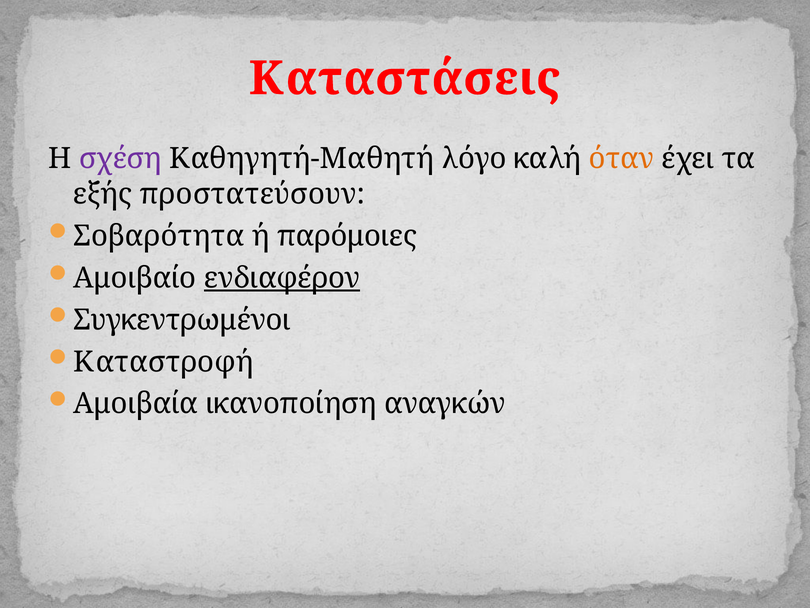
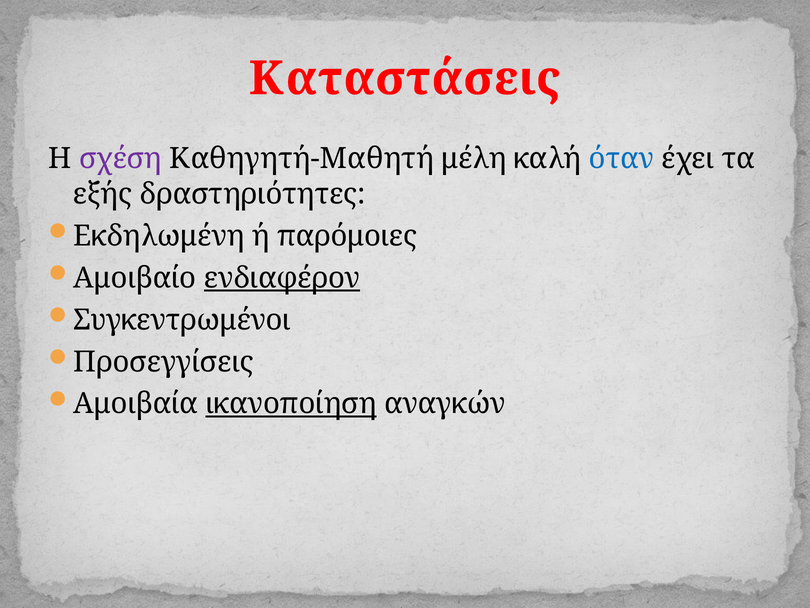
λόγο: λόγο -> μέλη
όταν colour: orange -> blue
προστατεύσουν: προστατεύσουν -> δραστηριότητες
Σοβαρότητα: Σοβαρότητα -> Εκδηλωμένη
Καταστροφή: Καταστροφή -> Προσεγγίσεις
ικανοποίηση underline: none -> present
